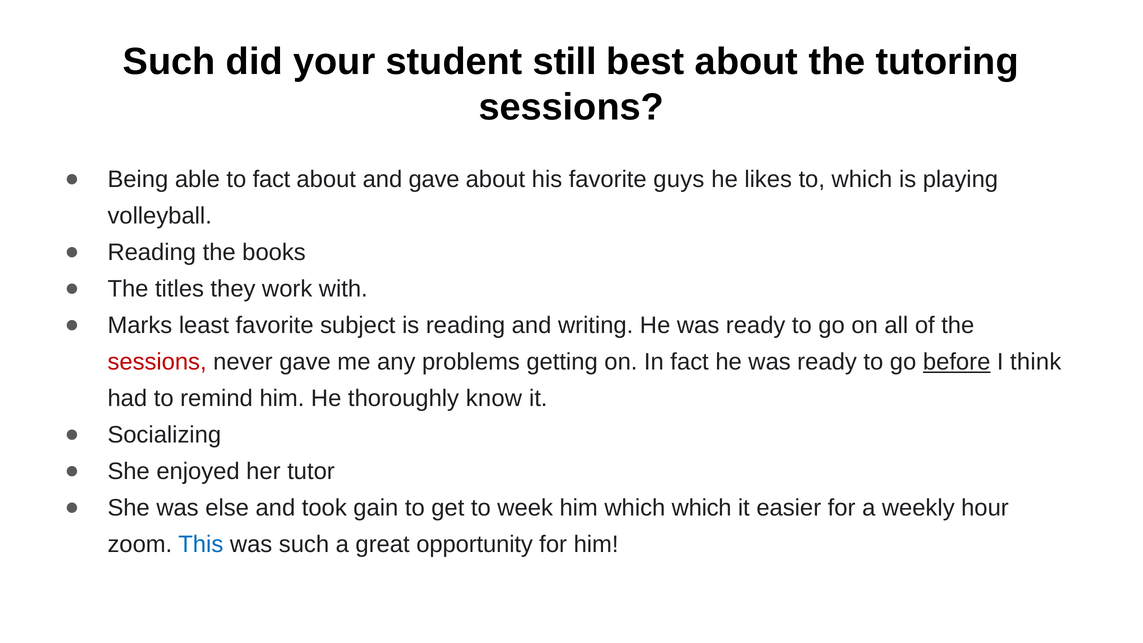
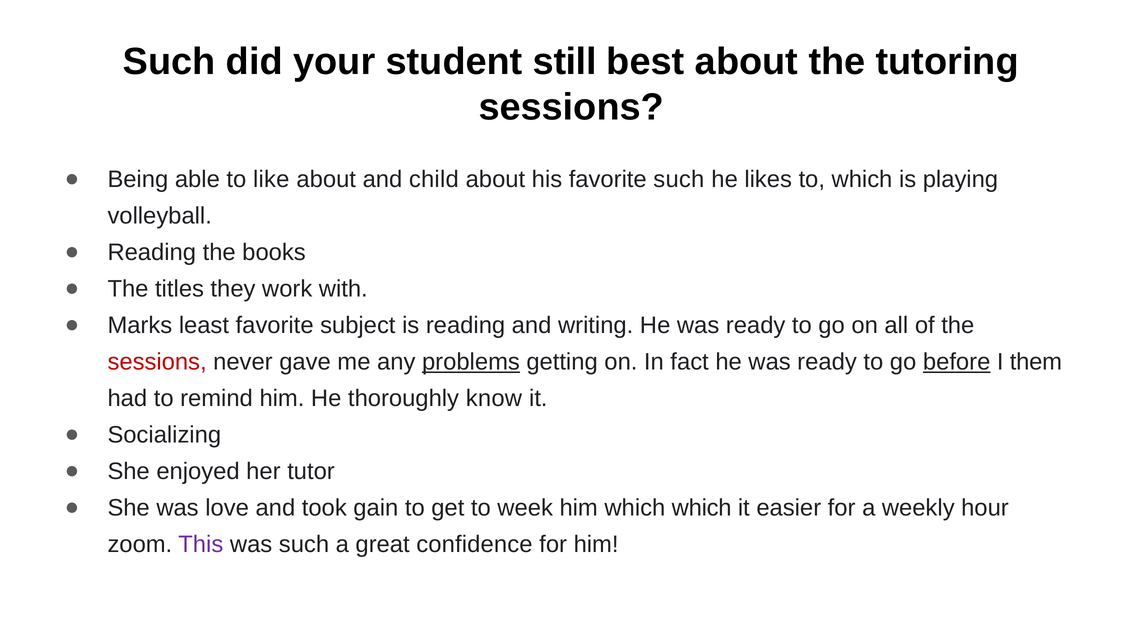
to fact: fact -> like
and gave: gave -> child
favorite guys: guys -> such
problems underline: none -> present
think: think -> them
else: else -> love
This colour: blue -> purple
opportunity: opportunity -> confidence
